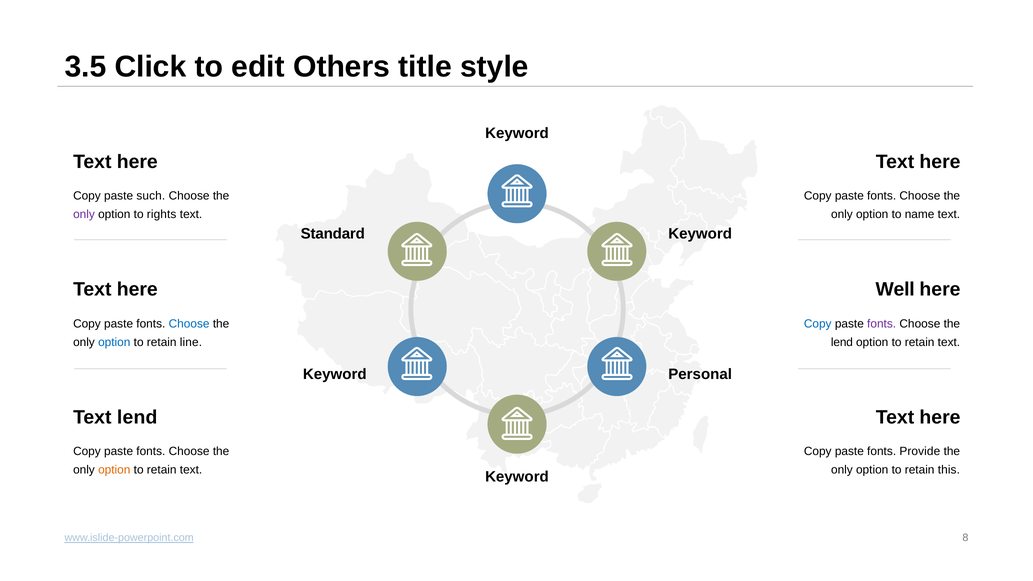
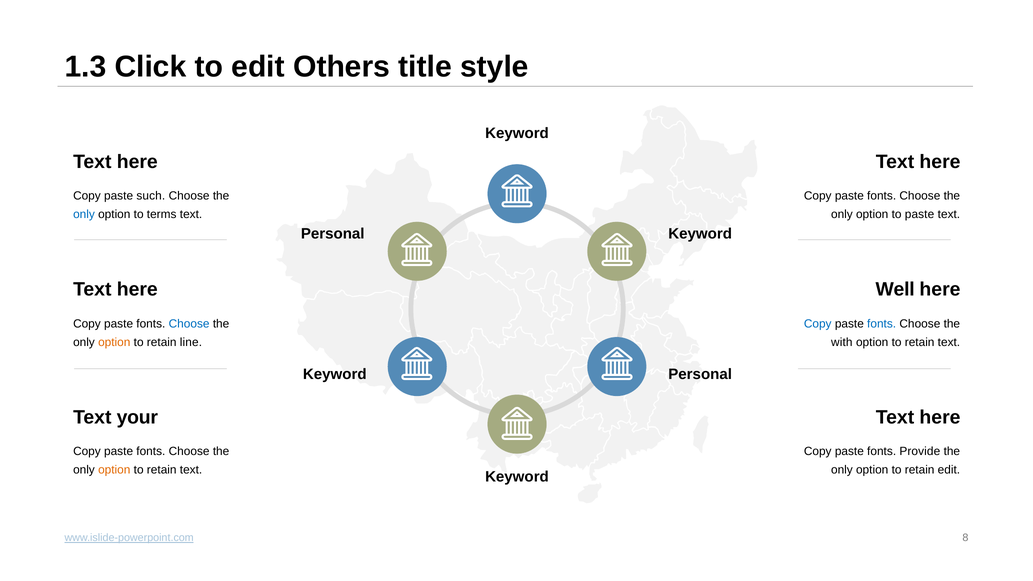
3.5: 3.5 -> 1.3
only at (84, 214) colour: purple -> blue
rights: rights -> terms
to name: name -> paste
Standard at (333, 234): Standard -> Personal
fonts at (882, 324) colour: purple -> blue
option at (114, 342) colour: blue -> orange
lend at (842, 342): lend -> with
Text lend: lend -> your
retain this: this -> edit
